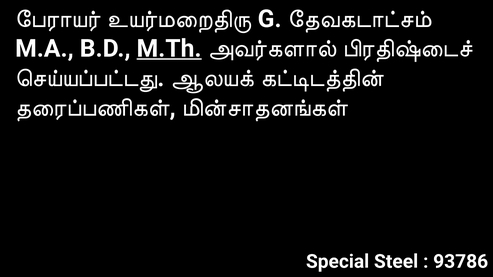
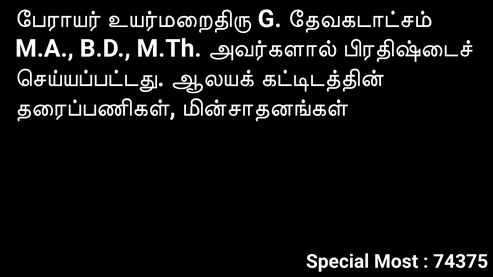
M.Th underline: present -> none
Steel: Steel -> Most
93786: 93786 -> 74375
